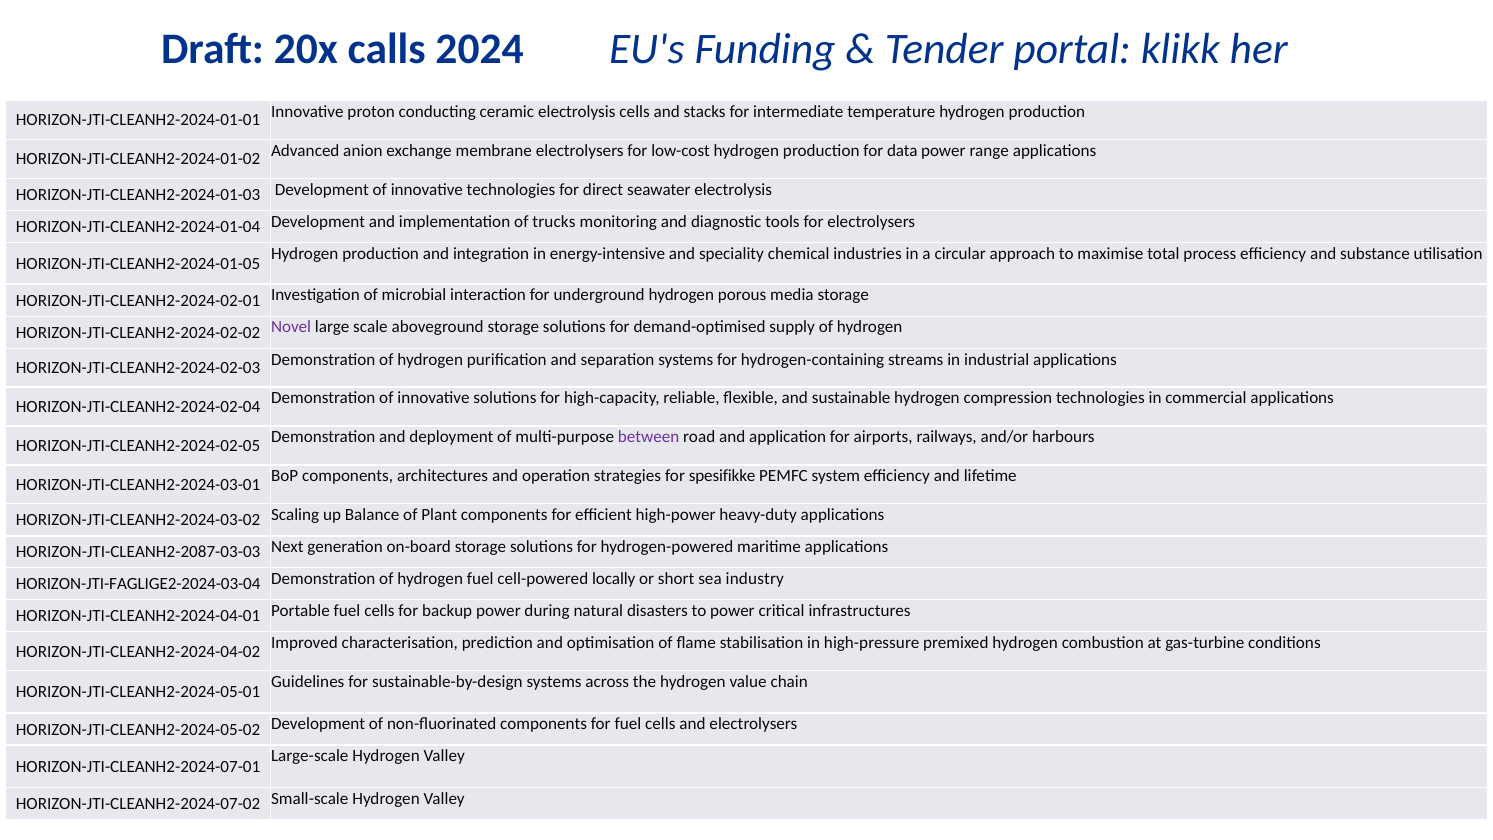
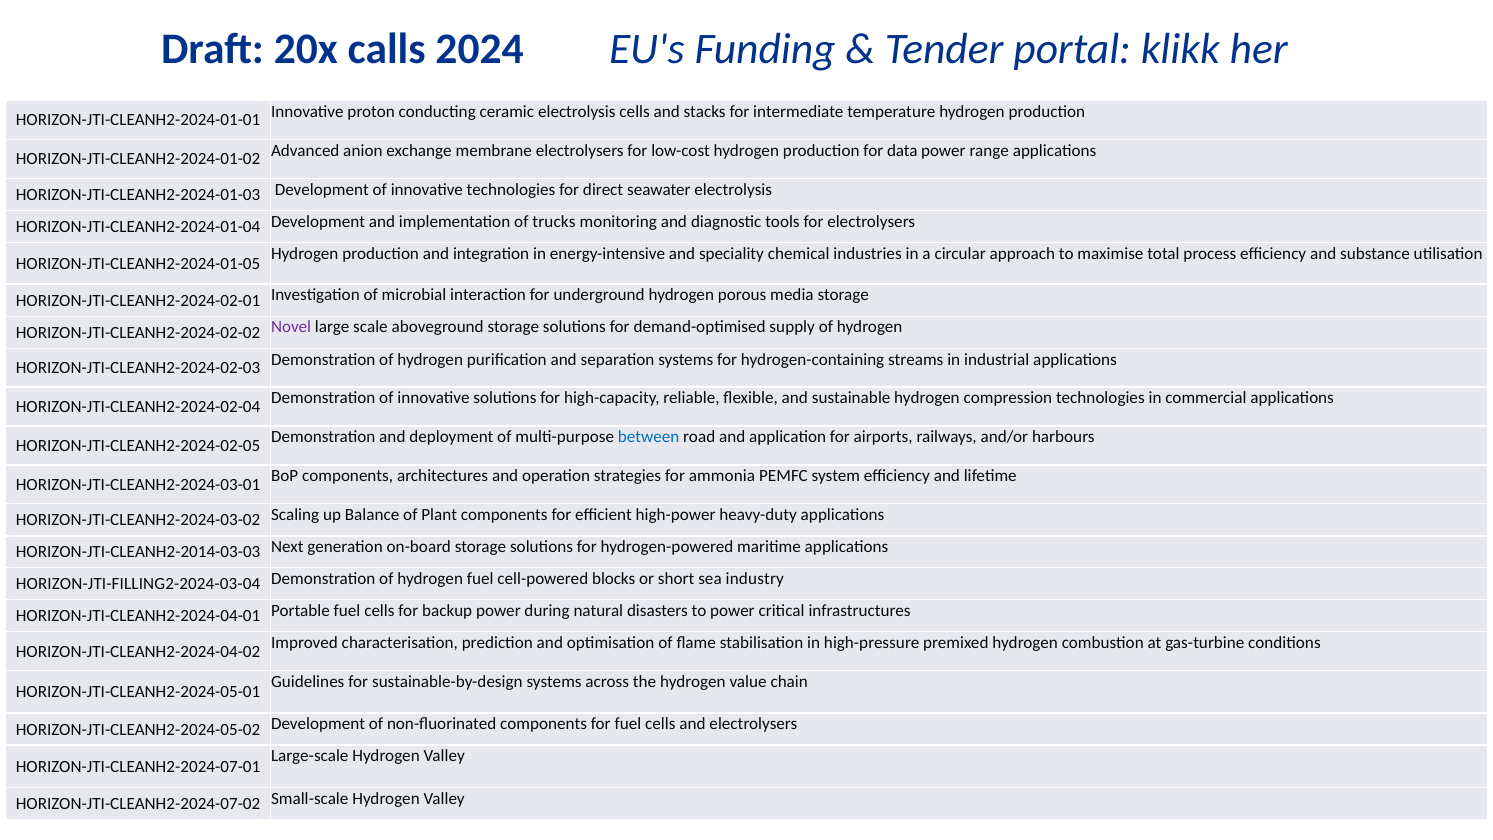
between colour: purple -> blue
spesifikke: spesifikke -> ammonia
HORIZON-JTI-CLEANH2-2087-03-03: HORIZON-JTI-CLEANH2-2087-03-03 -> HORIZON-JTI-CLEANH2-2014-03-03
HORIZON-JTI-FAGLIGE2-2024-03-04: HORIZON-JTI-FAGLIGE2-2024-03-04 -> HORIZON-JTI-FILLING2-2024-03-04
locally: locally -> blocks
